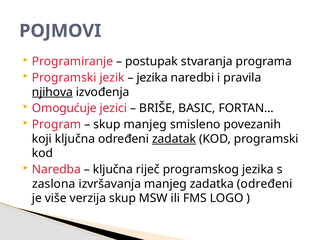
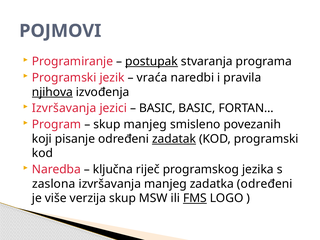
postupak underline: none -> present
jezika at (152, 78): jezika -> vraća
Omogućuje at (64, 108): Omogućuje -> Izvršavanja
BRIŠE at (157, 108): BRIŠE -> BASIC
koji ključna: ključna -> pisanje
FMS underline: none -> present
